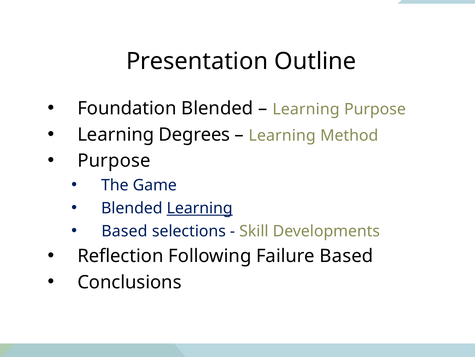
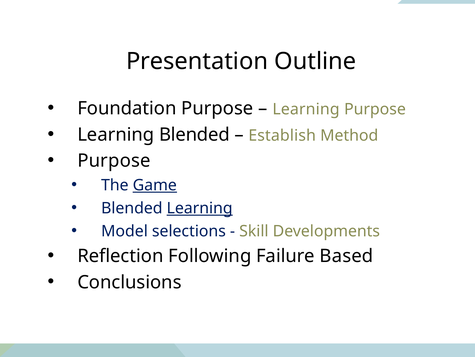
Foundation Blended: Blended -> Purpose
Learning Degrees: Degrees -> Blended
Learning at (282, 135): Learning -> Establish
Game underline: none -> present
Based at (124, 231): Based -> Model
